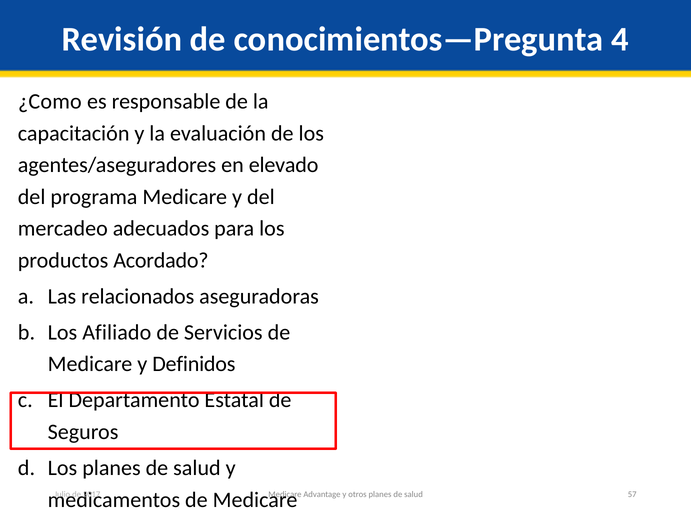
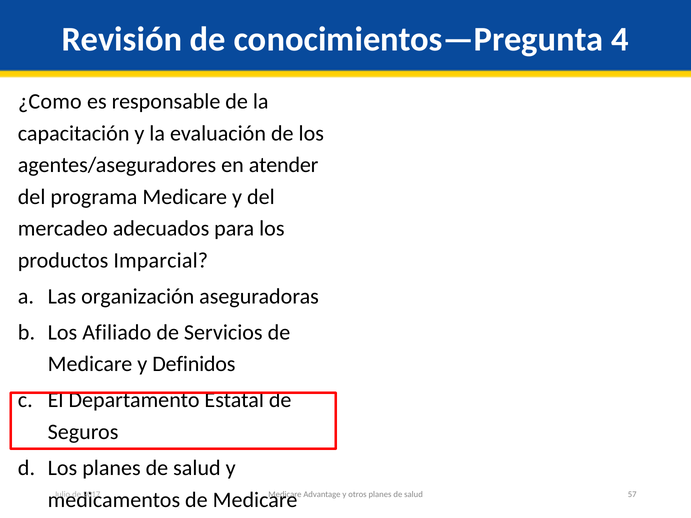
elevado: elevado -> atender
Acordado: Acordado -> Imparcial
relacionados: relacionados -> organización
